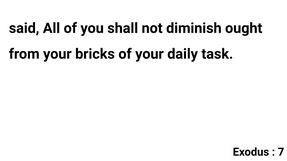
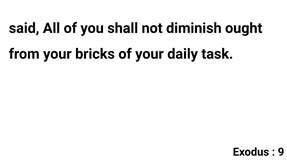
7: 7 -> 9
